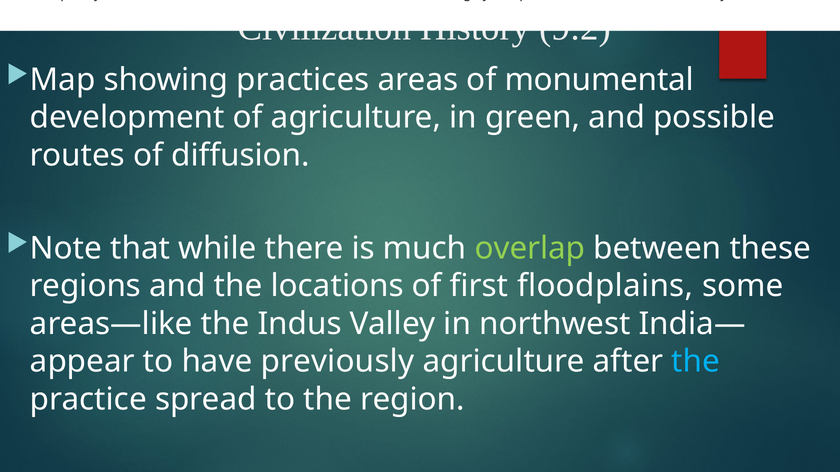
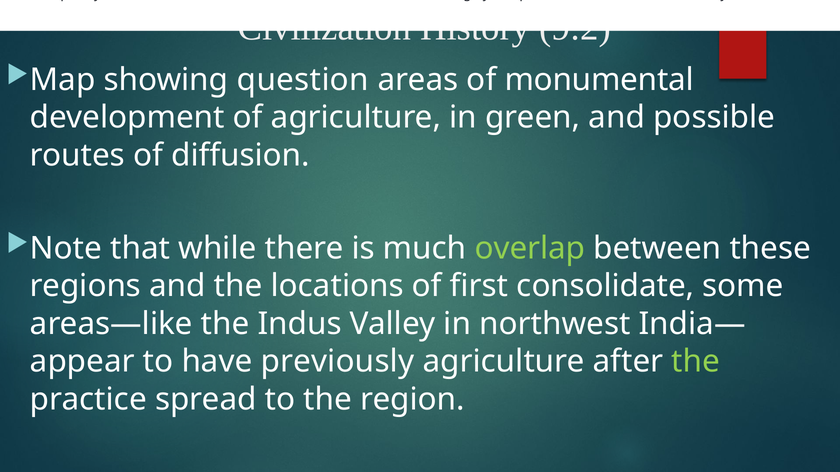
practices: practices -> question
floodplains: floodplains -> consolidate
the at (696, 362) colour: light blue -> light green
